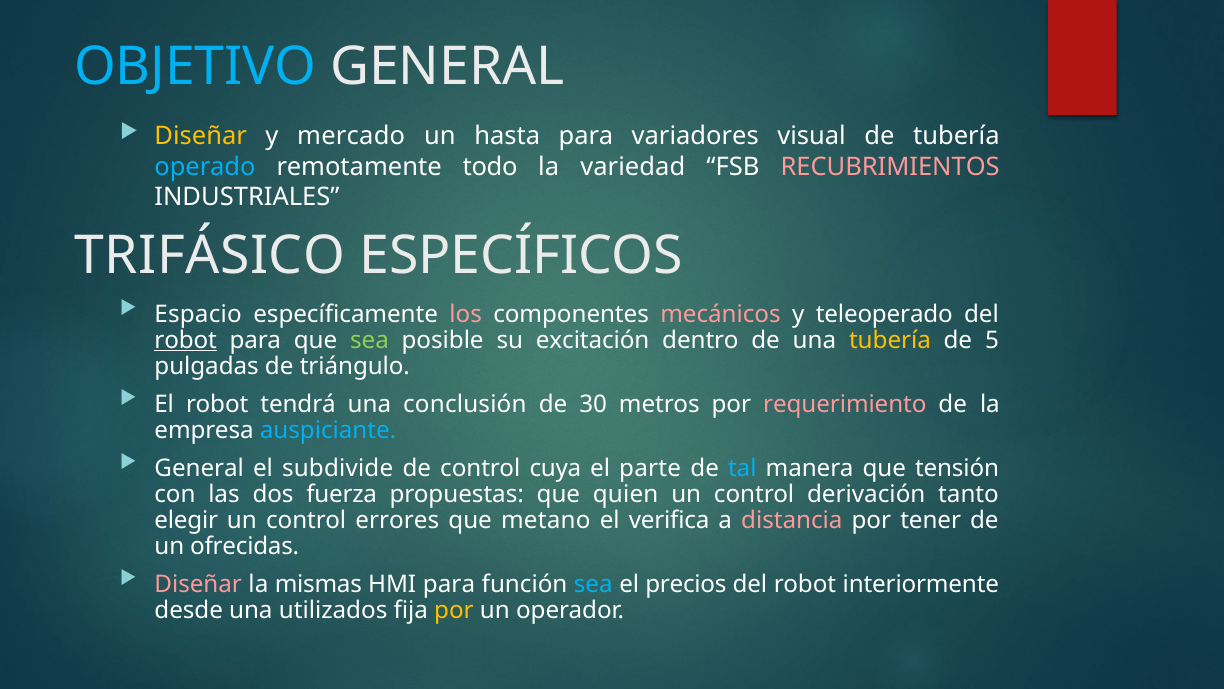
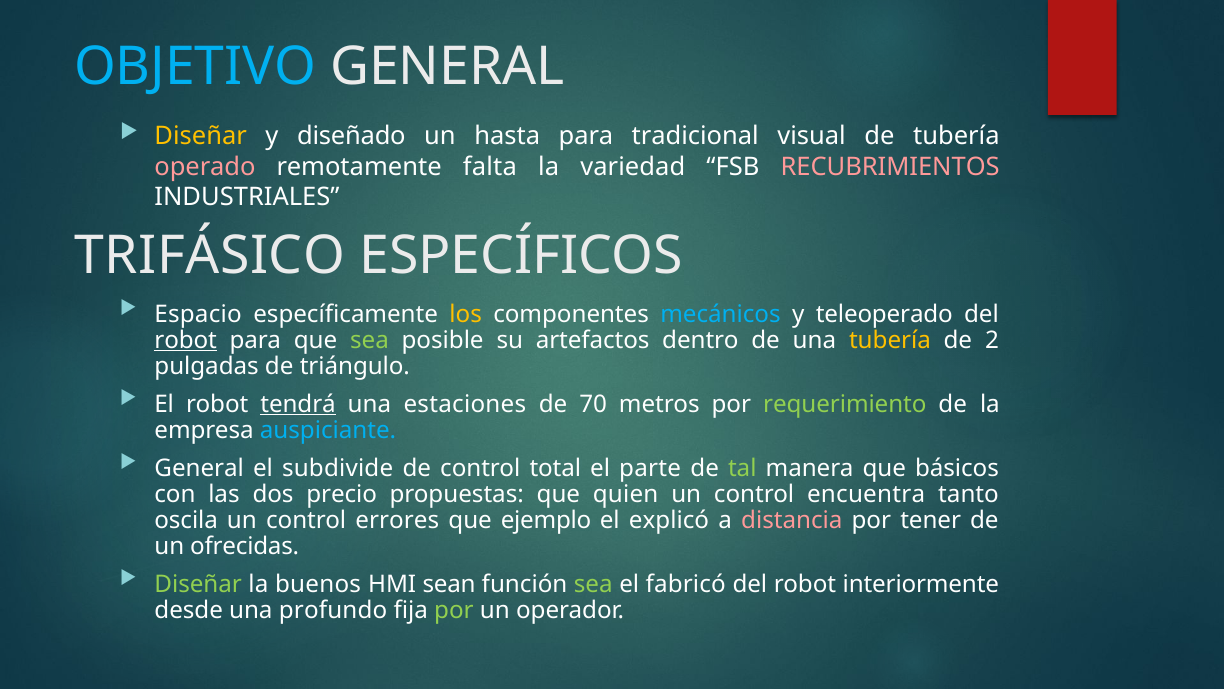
mercado: mercado -> diseñado
variadores: variadores -> tradicional
operado colour: light blue -> pink
todo: todo -> falta
los colour: pink -> yellow
mecánicos colour: pink -> light blue
excitación: excitación -> artefactos
5: 5 -> 2
tendrá underline: none -> present
conclusión: conclusión -> estaciones
30: 30 -> 70
requerimiento colour: pink -> light green
cuya: cuya -> total
tal colour: light blue -> light green
tensión: tensión -> básicos
fuerza: fuerza -> precio
derivación: derivación -> encuentra
elegir: elegir -> oscila
metano: metano -> ejemplo
verifica: verifica -> explicó
Diseñar at (198, 584) colour: pink -> light green
mismas: mismas -> buenos
HMI para: para -> sean
sea at (593, 584) colour: light blue -> light green
precios: precios -> fabricó
utilizados: utilizados -> profundo
por at (454, 610) colour: yellow -> light green
